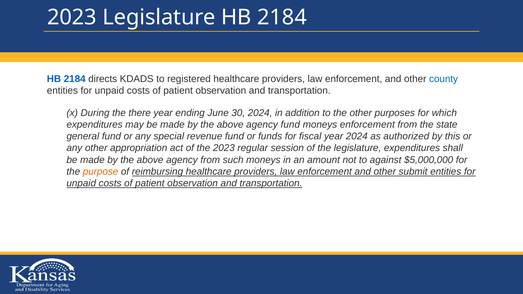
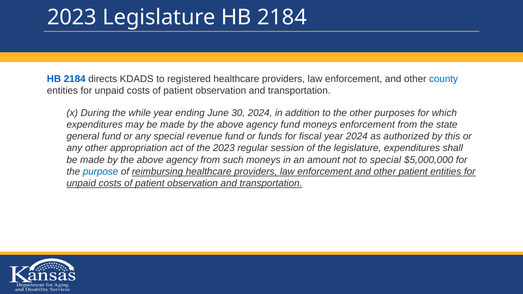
there: there -> while
to against: against -> special
purpose colour: orange -> blue
other submit: submit -> patient
